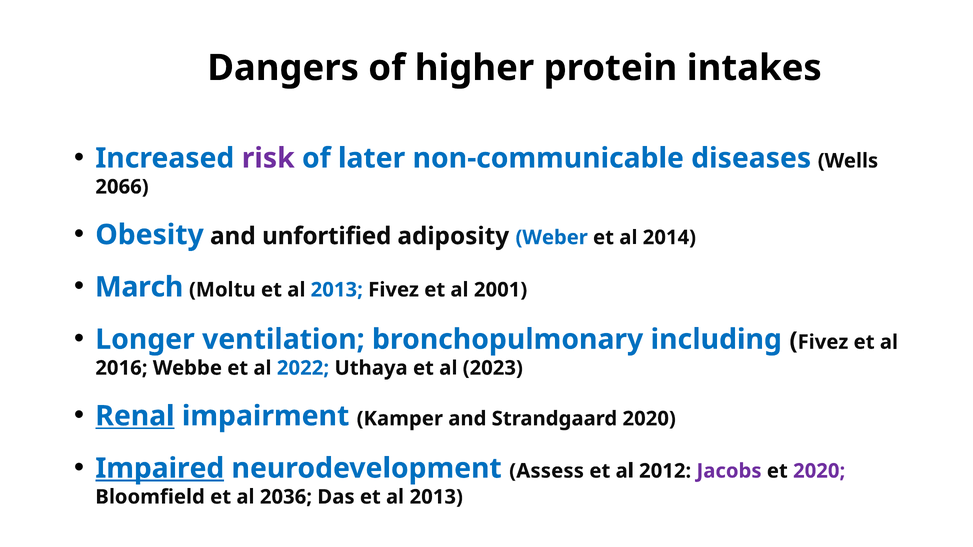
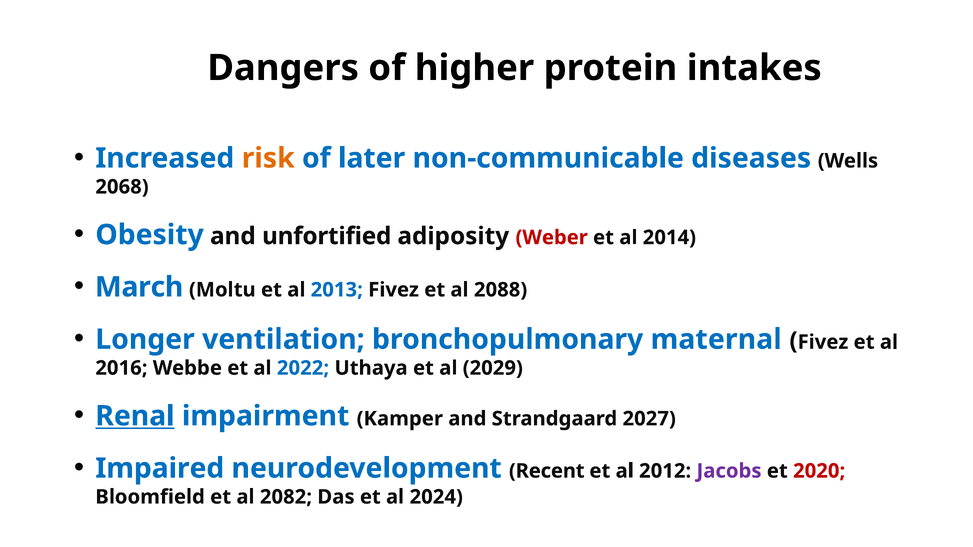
risk colour: purple -> orange
2066: 2066 -> 2068
Weber colour: blue -> red
2001: 2001 -> 2088
including: including -> maternal
2023: 2023 -> 2029
Strandgaard 2020: 2020 -> 2027
Impaired underline: present -> none
Assess: Assess -> Recent
2020 at (819, 471) colour: purple -> red
2036: 2036 -> 2082
Das et al 2013: 2013 -> 2024
